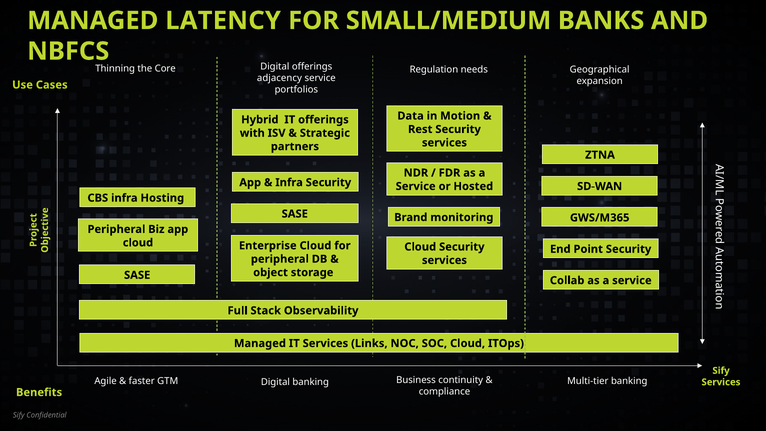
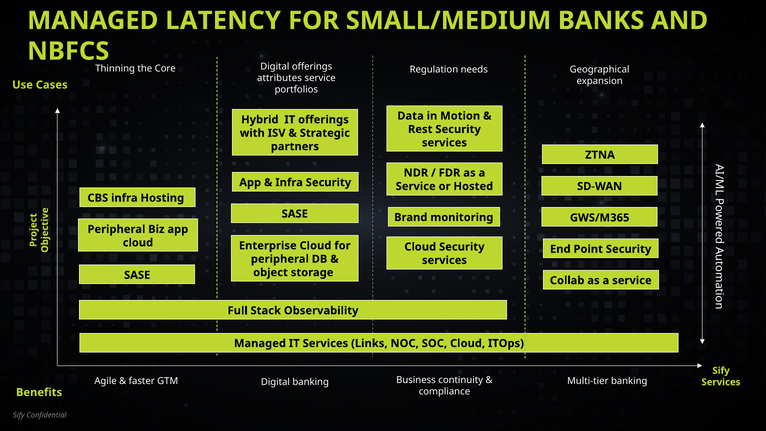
adjacency: adjacency -> attributes
